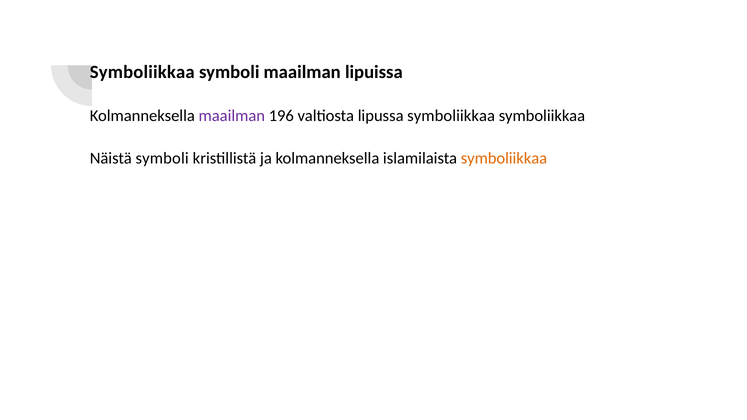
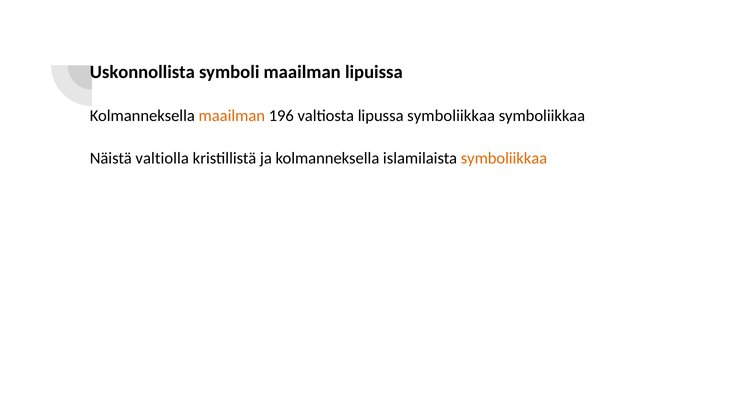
Symboliikkaa at (142, 72): Symboliikkaa -> Uskonnollista
maailman at (232, 116) colour: purple -> orange
Näistä symboli: symboli -> valtiolla
